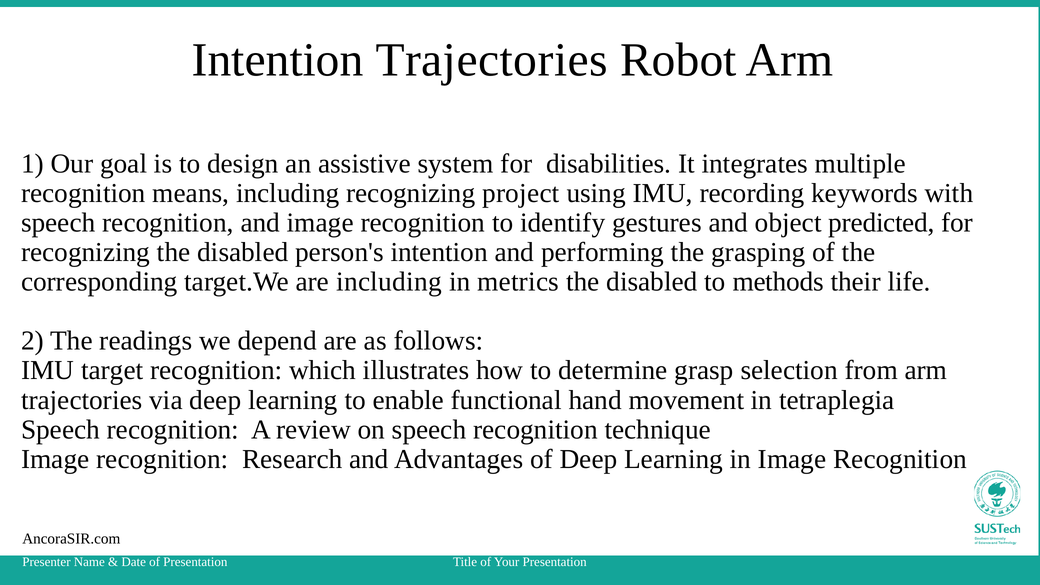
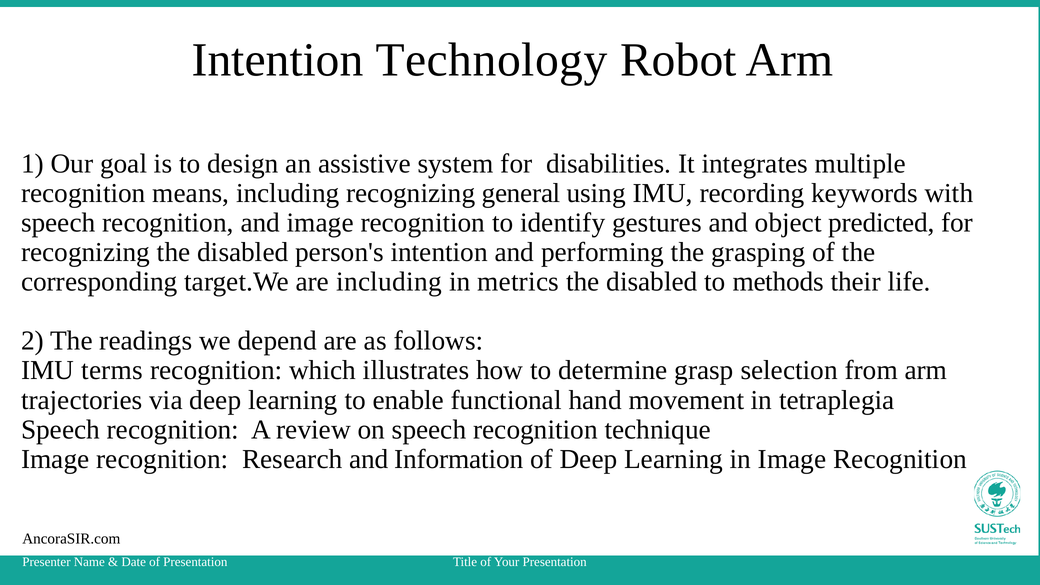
Intention Trajectories: Trajectories -> Technology
project: project -> general
target: target -> terms
Advantages: Advantages -> Information
